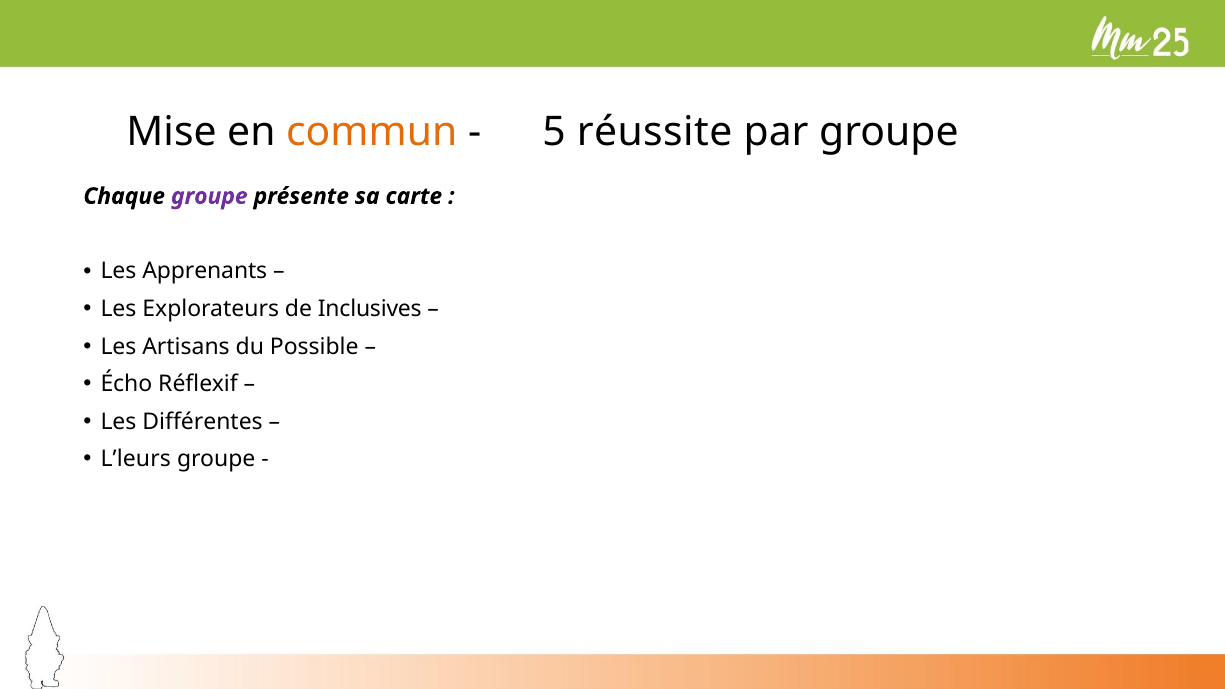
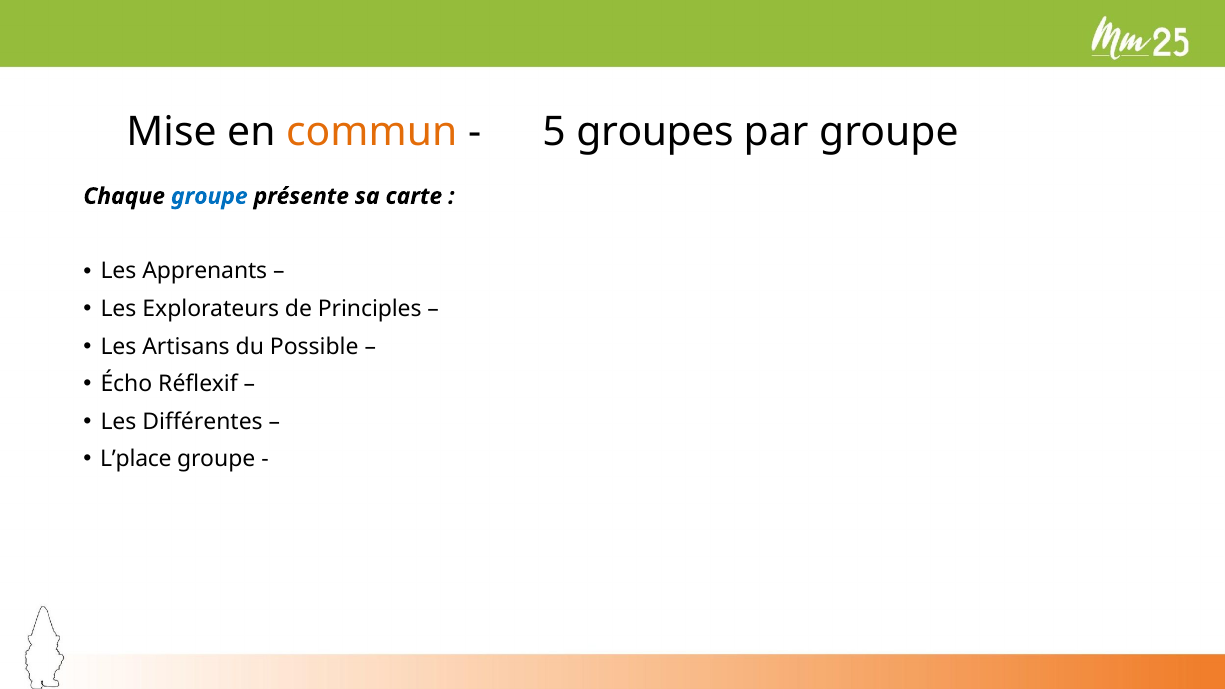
réussite: réussite -> groupes
groupe at (209, 196) colour: purple -> blue
Inclusives: Inclusives -> Principles
L’leurs: L’leurs -> L’place
